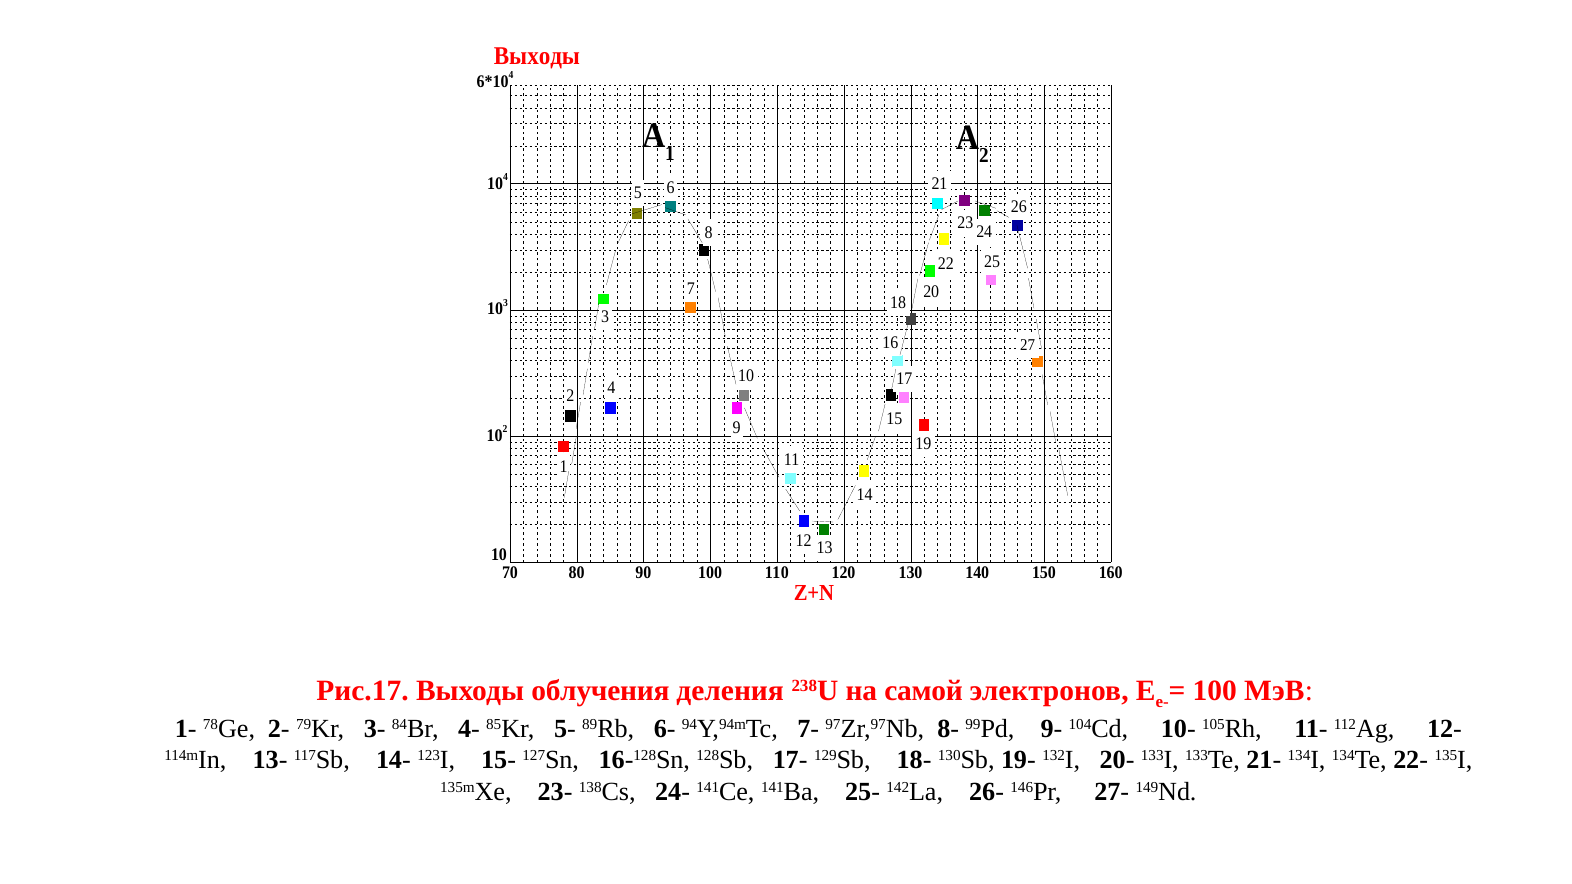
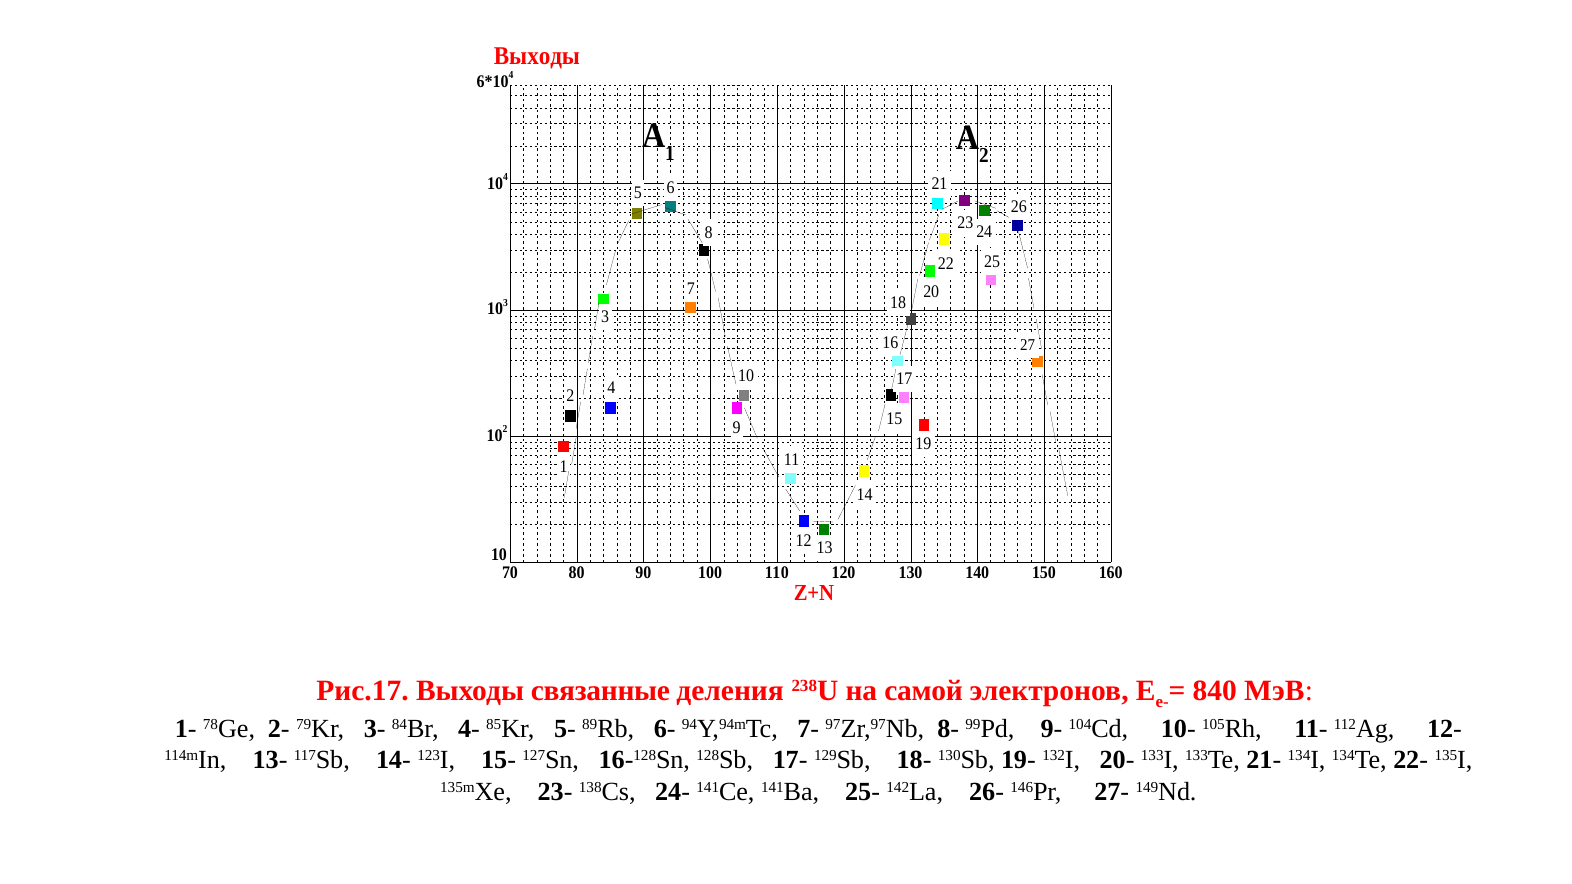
облучения: облучения -> связанные
100 at (1215, 691): 100 -> 840
